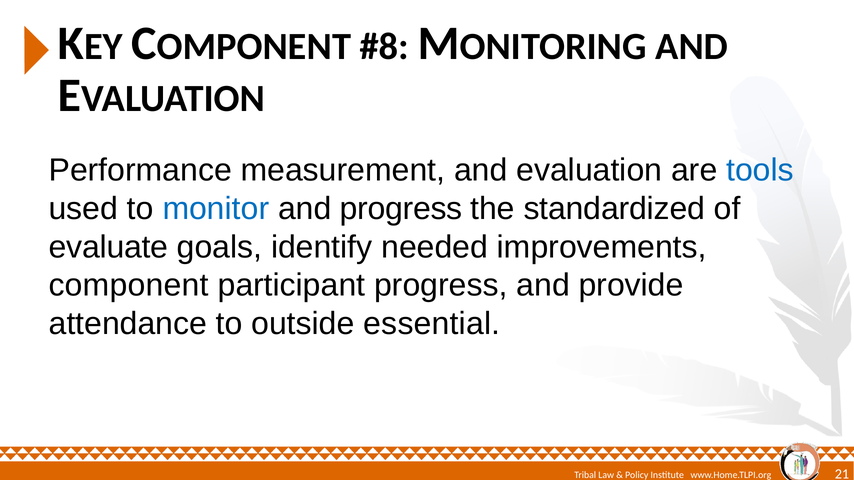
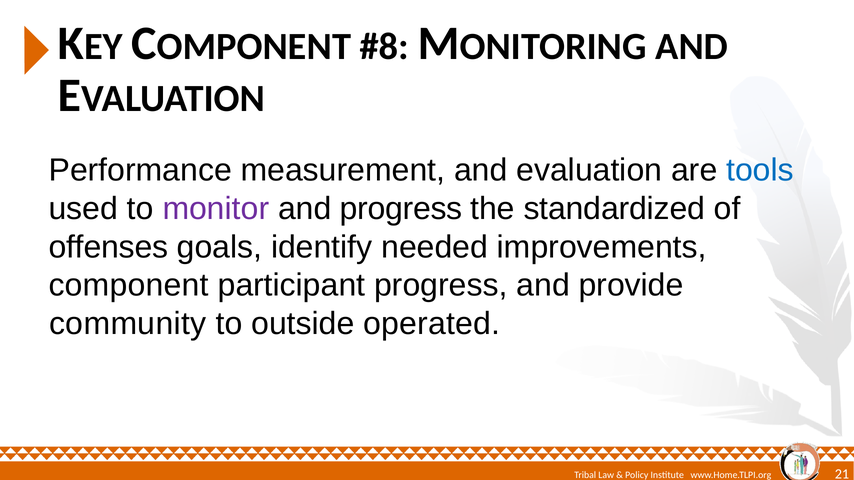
monitor colour: blue -> purple
evaluate: evaluate -> offenses
attendance: attendance -> community
essential: essential -> operated
